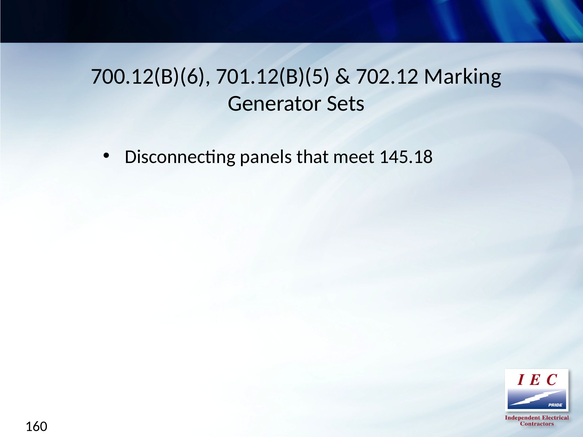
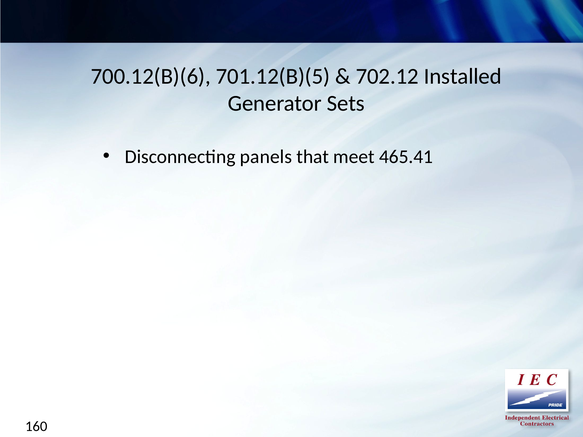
Marking: Marking -> Installed
145.18: 145.18 -> 465.41
